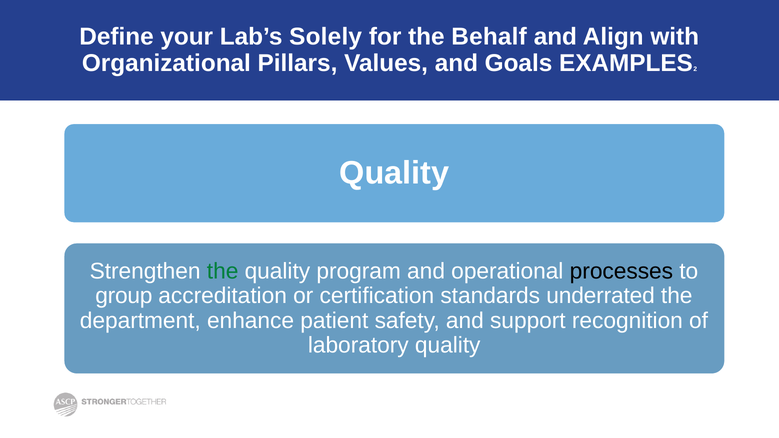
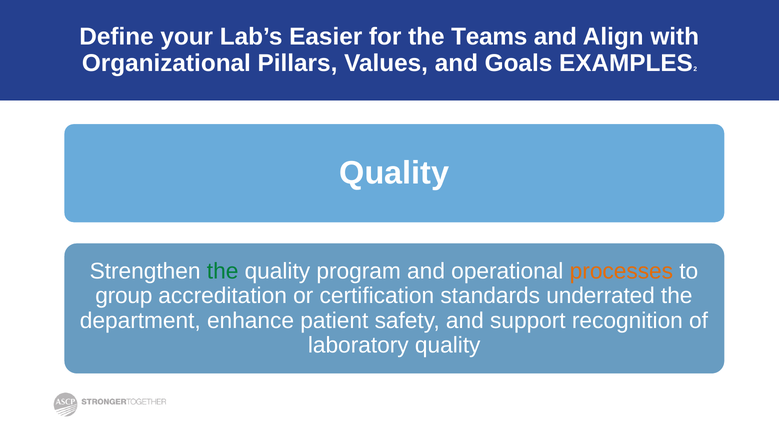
Solely: Solely -> Easier
Behalf: Behalf -> Teams
processes colour: black -> orange
